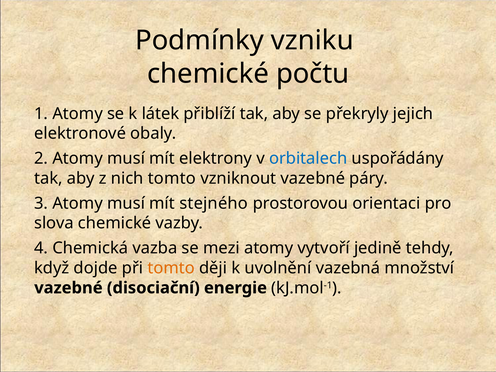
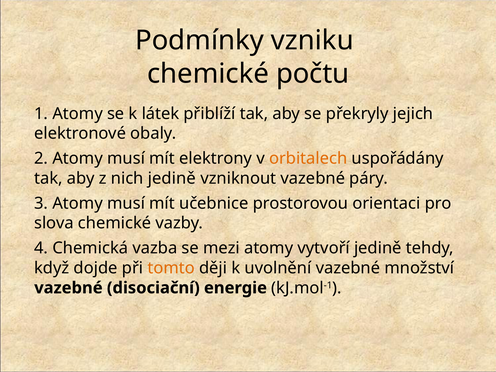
orbitalech colour: blue -> orange
nich tomto: tomto -> jedině
stejného: stejného -> učebnice
uvolnění vazebná: vazebná -> vazebné
